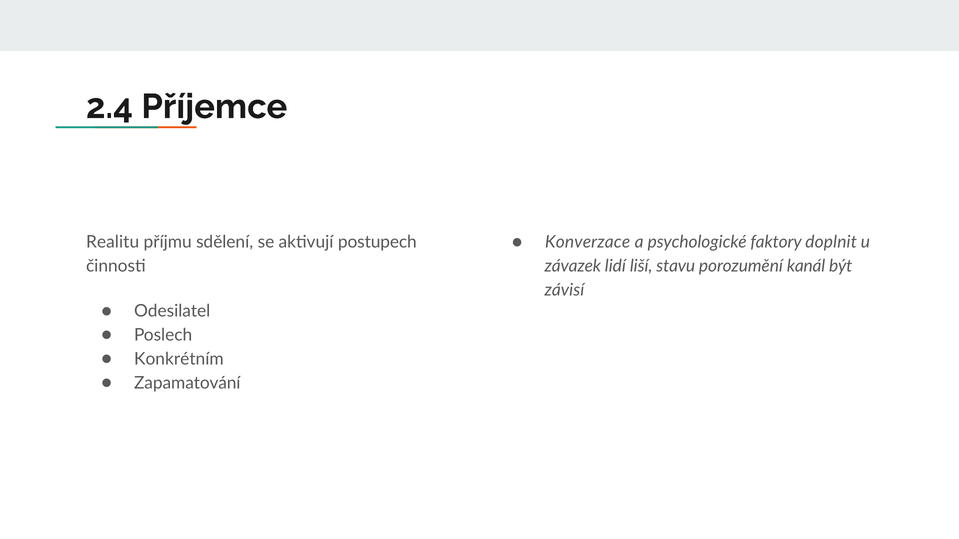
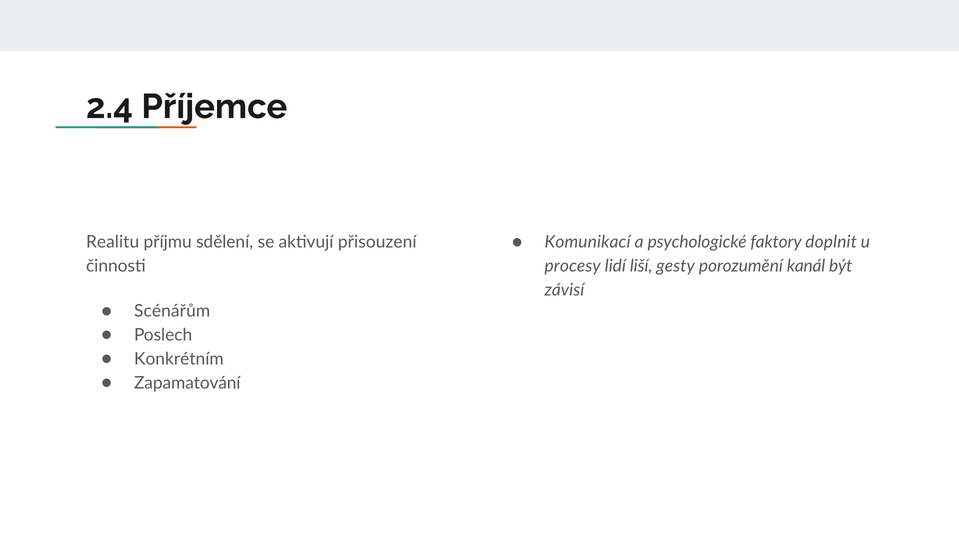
Konverzace: Konverzace -> Komunikací
postupech: postupech -> přisouzení
závazek: závazek -> procesy
stavu: stavu -> gesty
Odesilatel: Odesilatel -> Scénářům
